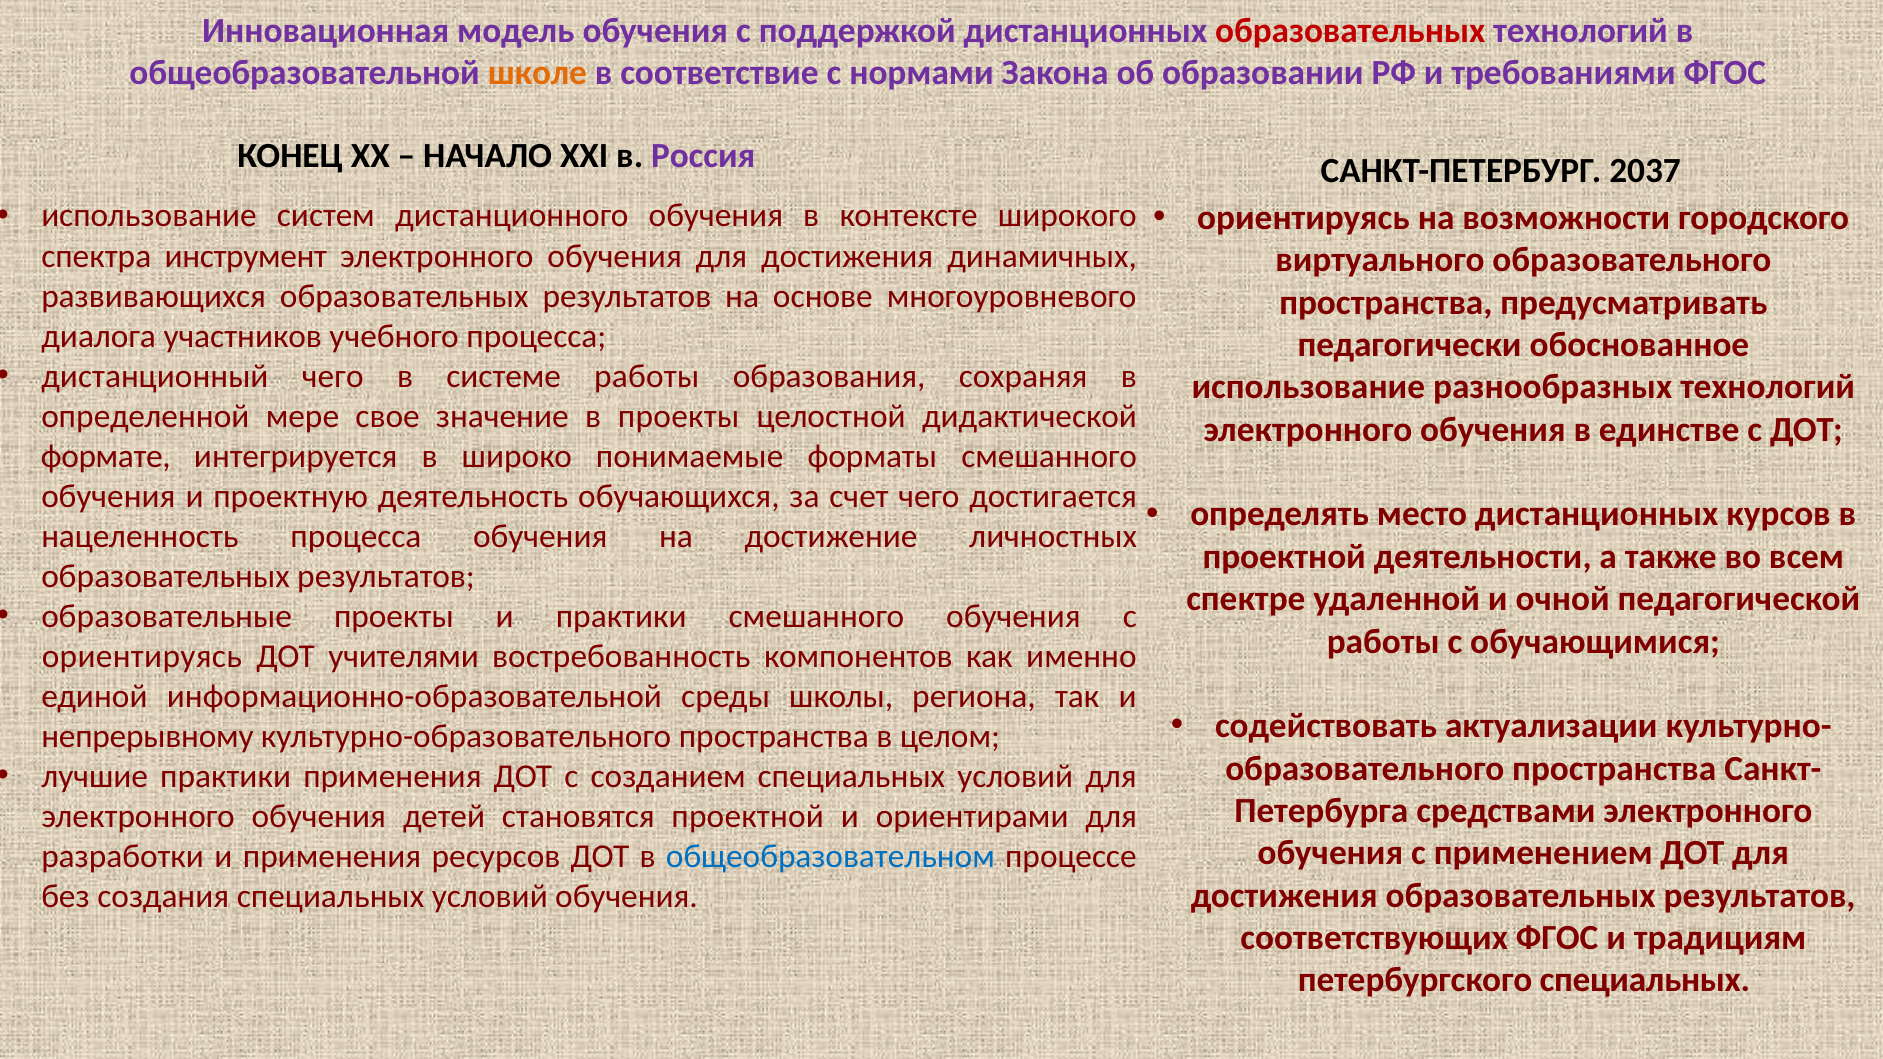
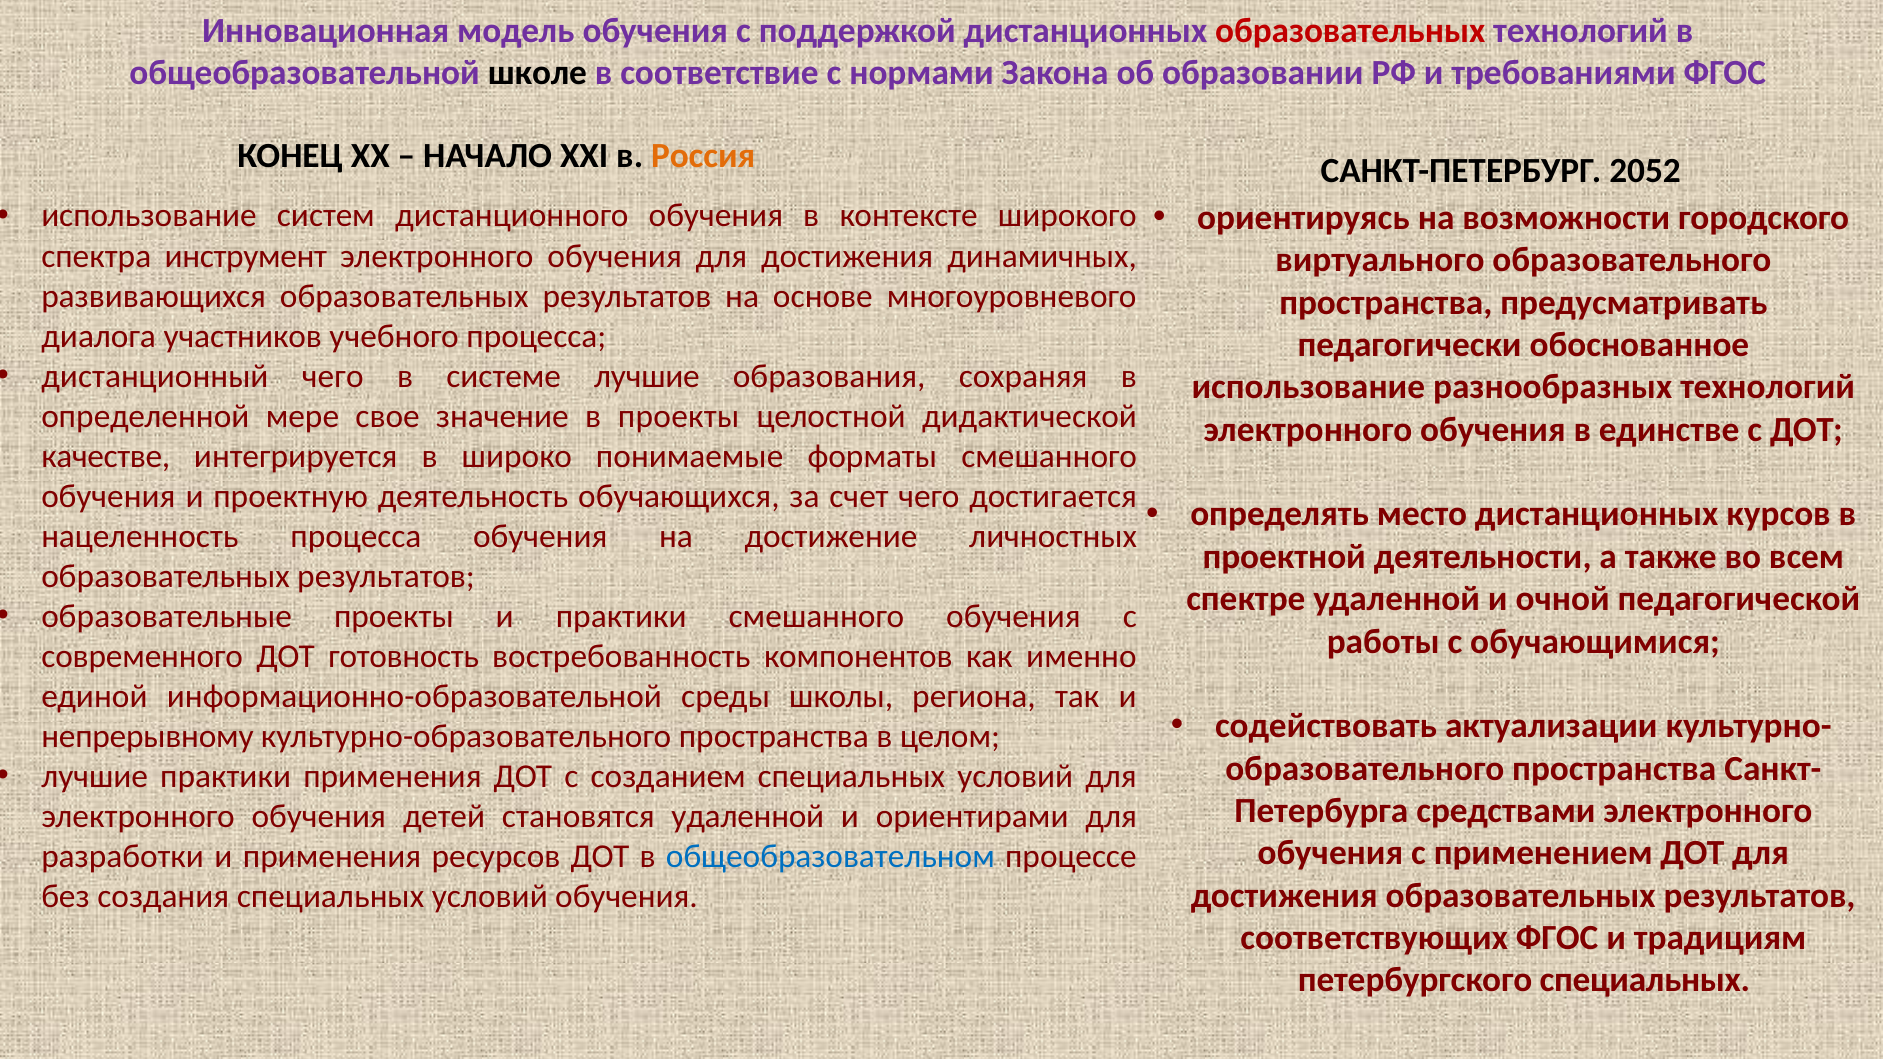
школе colour: orange -> black
Россия colour: purple -> orange
2037: 2037 -> 2052
системе работы: работы -> лучшие
формате: формате -> качестве
ориентируясь at (142, 656): ориентируясь -> современного
учителями: учителями -> готовность
становятся проектной: проектной -> удаленной
